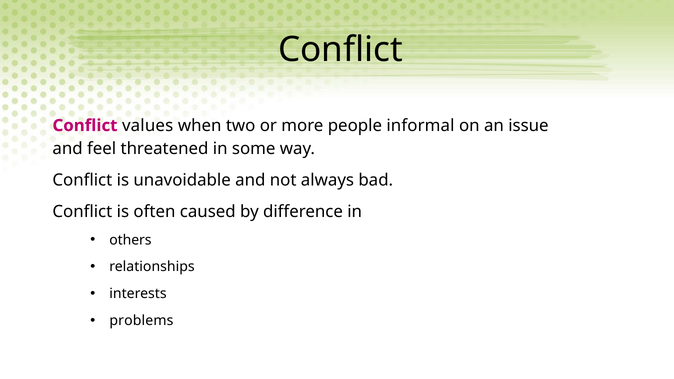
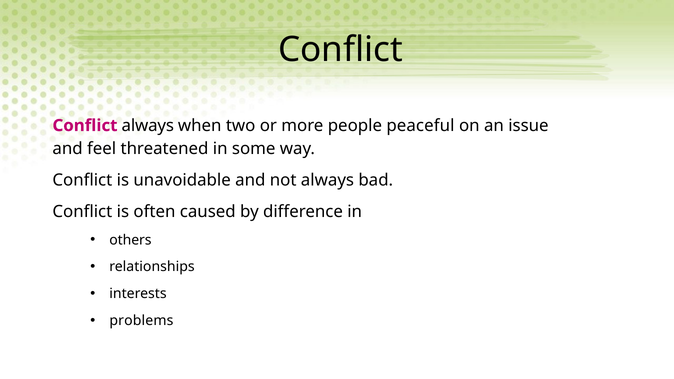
Conflict values: values -> always
informal: informal -> peaceful
